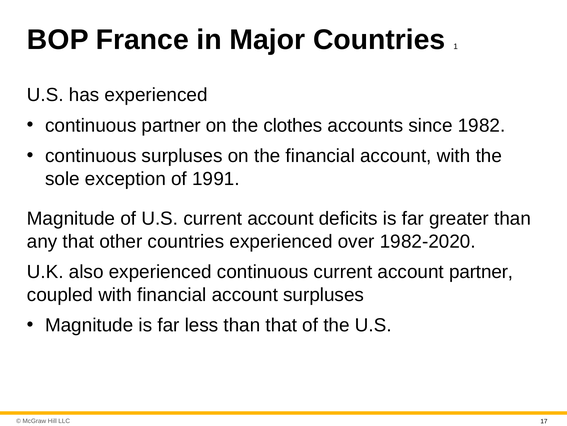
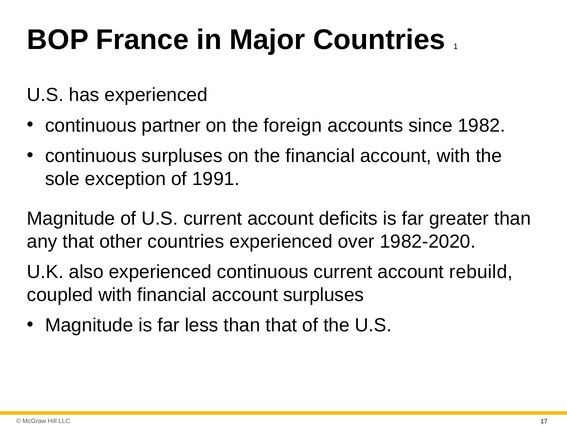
clothes: clothes -> foreign
account partner: partner -> rebuild
